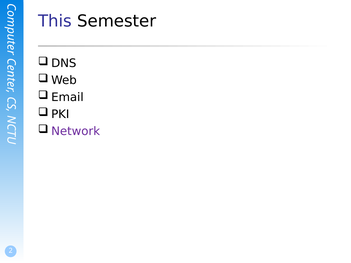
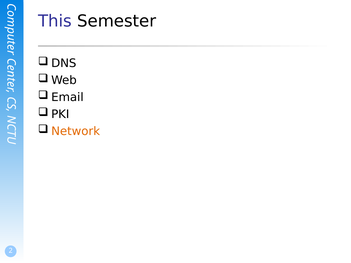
Network colour: purple -> orange
